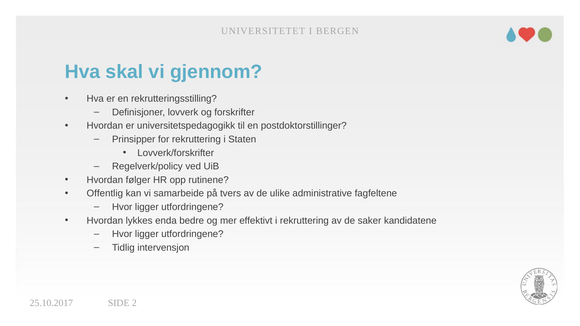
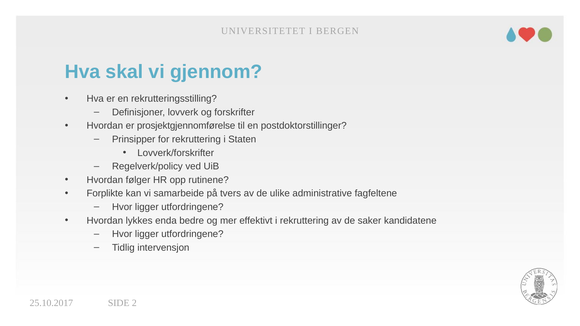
universitetspedagogikk: universitetspedagogikk -> prosjektgjennomførelse
Offentlig: Offentlig -> Forplikte
